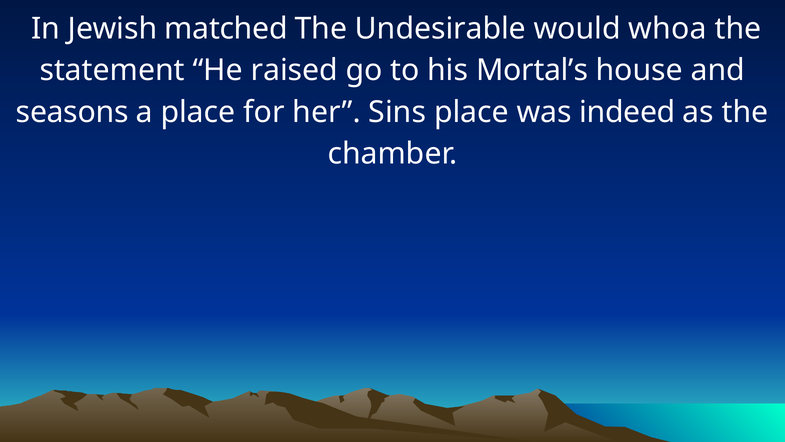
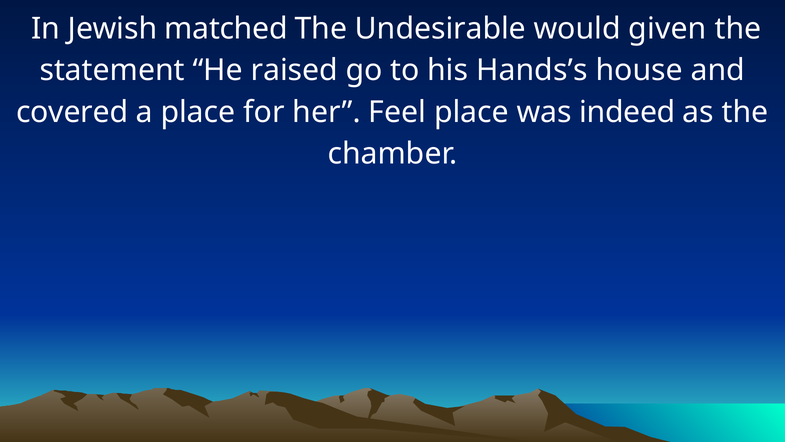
whoa: whoa -> given
Mortal’s: Mortal’s -> Hands’s
seasons: seasons -> covered
Sins: Sins -> Feel
